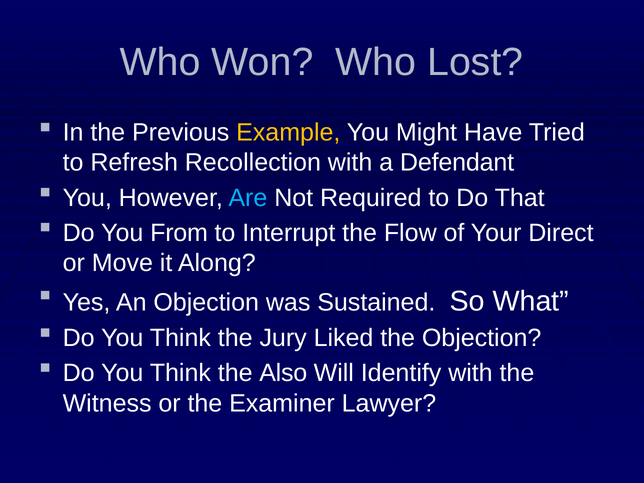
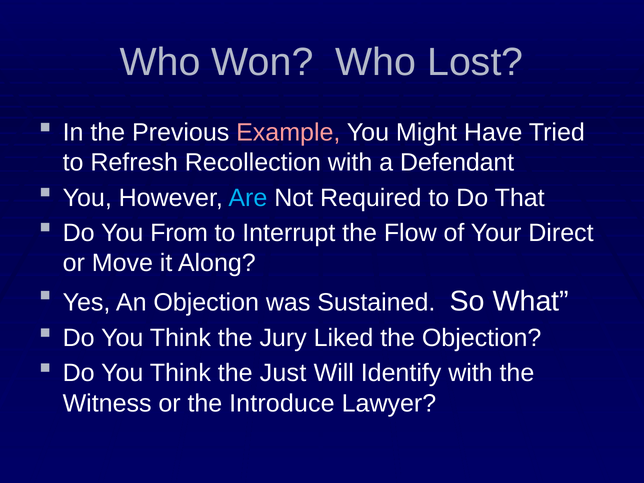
Example colour: yellow -> pink
Also: Also -> Just
Examiner: Examiner -> Introduce
